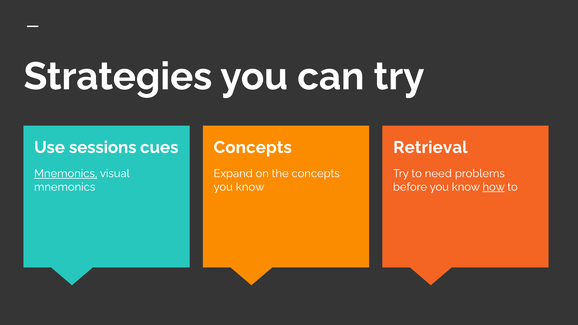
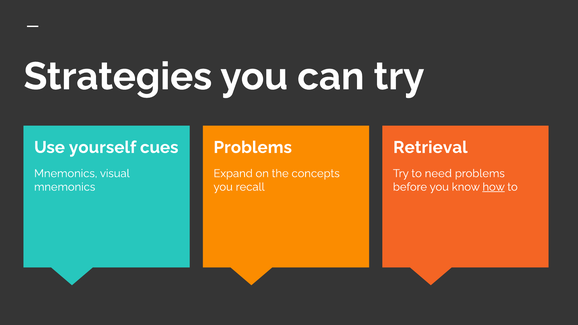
sessions: sessions -> yourself
Concepts at (253, 147): Concepts -> Problems
Mnemonics at (66, 174) underline: present -> none
know at (250, 187): know -> recall
